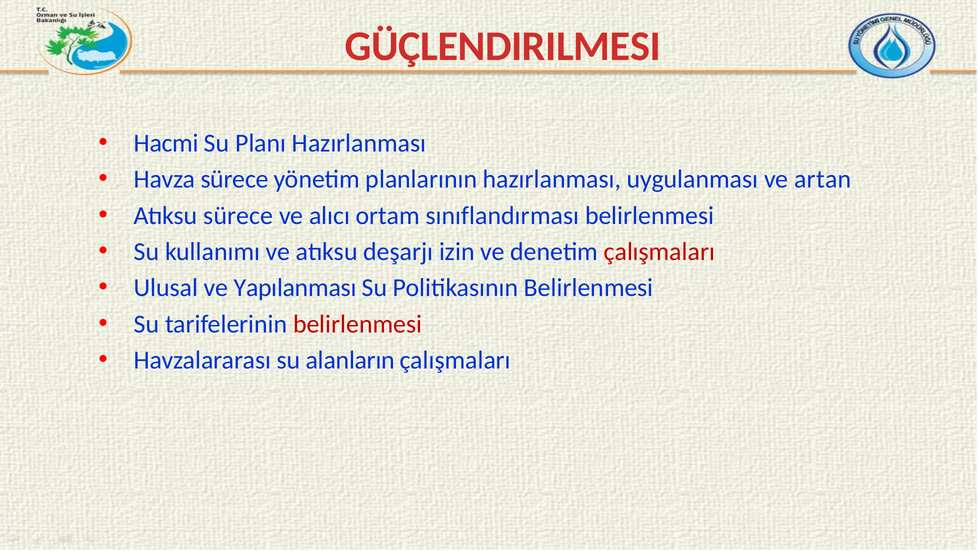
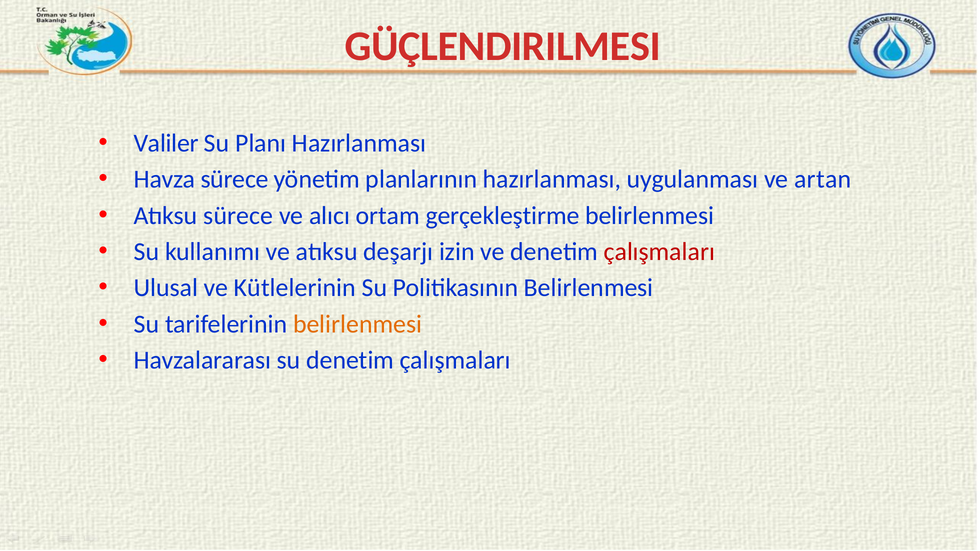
Hacmi: Hacmi -> Valiler
sınıflandırması: sınıflandırması -> gerçekleştirme
Yapılanması: Yapılanması -> Kütlelerinin
belirlenmesi at (358, 324) colour: red -> orange
su alanların: alanların -> denetim
